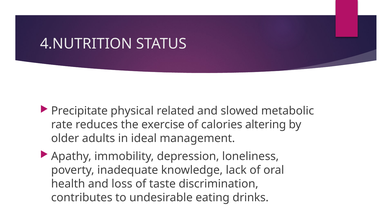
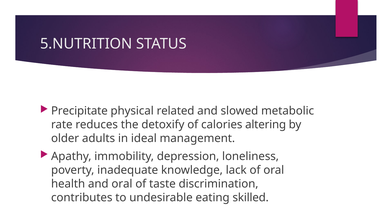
4.NUTRITION: 4.NUTRITION -> 5.NUTRITION
exercise: exercise -> detoxify
and loss: loss -> oral
drinks: drinks -> skilled
